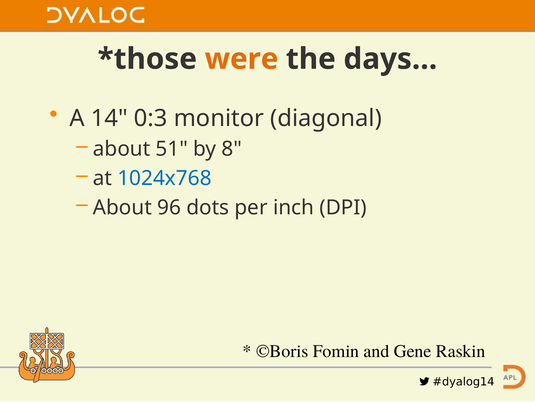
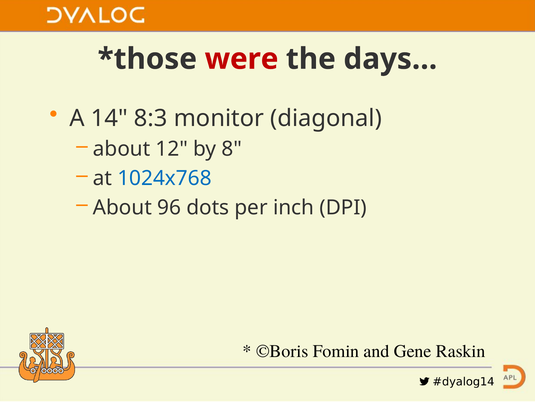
were colour: orange -> red
0:3: 0:3 -> 8:3
51: 51 -> 12
